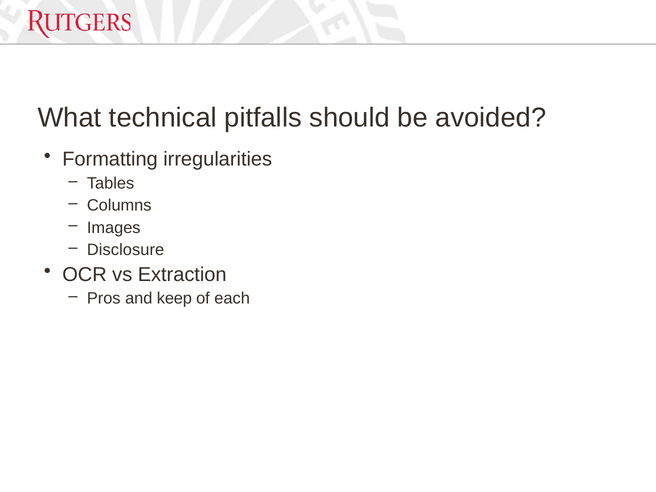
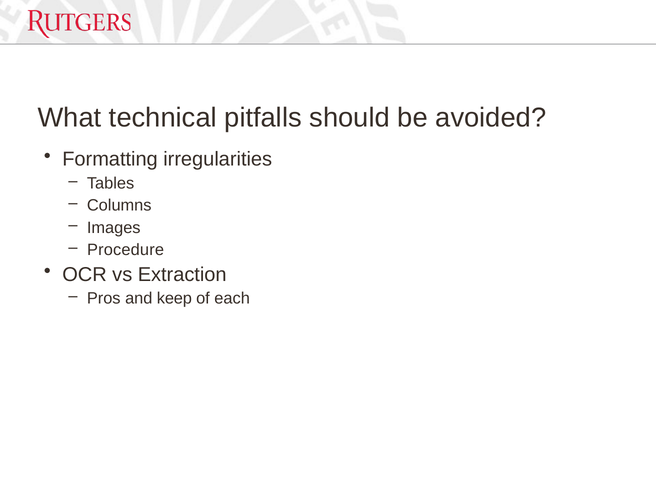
Disclosure: Disclosure -> Procedure
